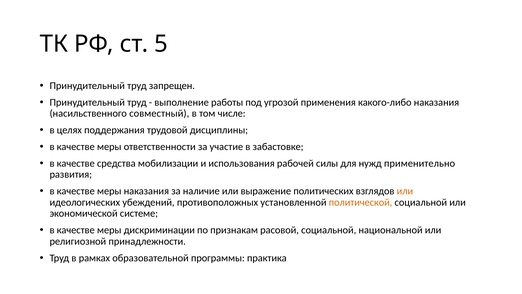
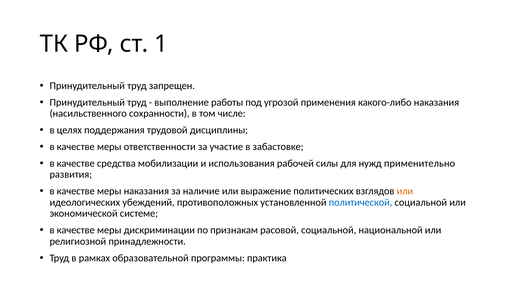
5: 5 -> 1
совместный: совместный -> сохранности
политической colour: orange -> blue
